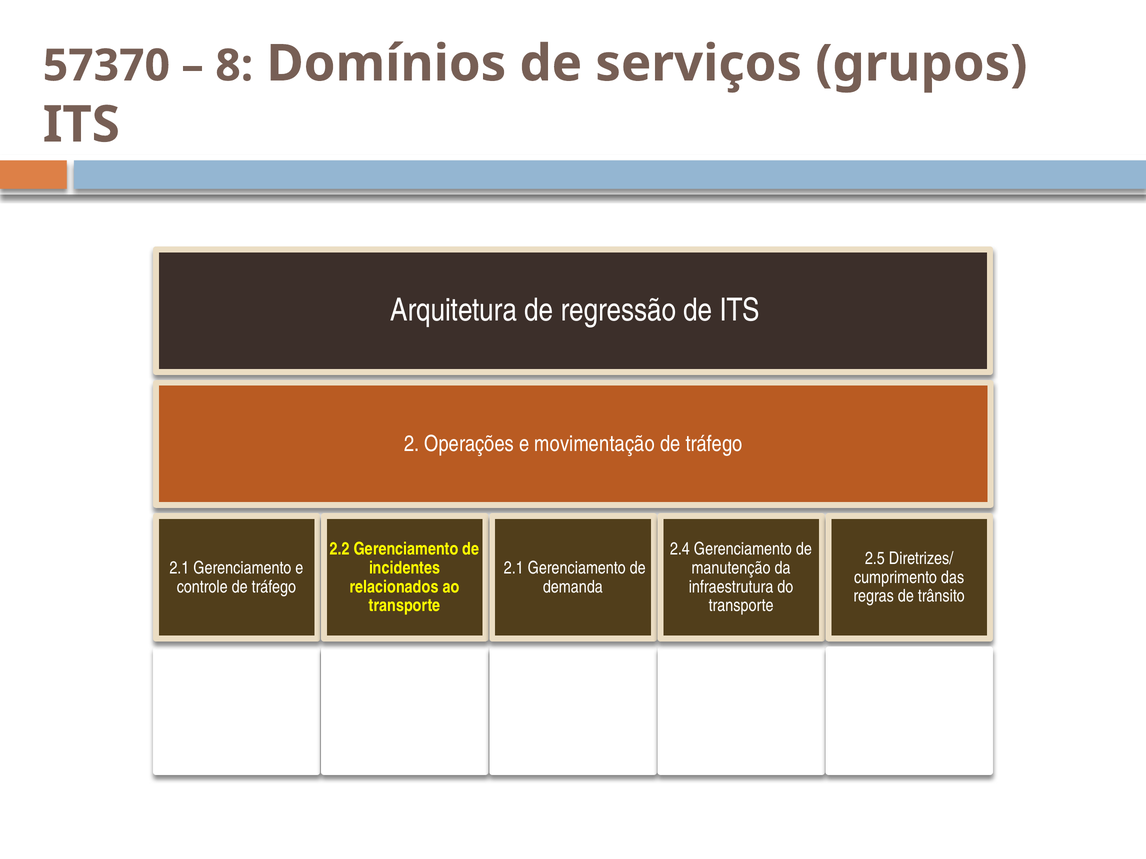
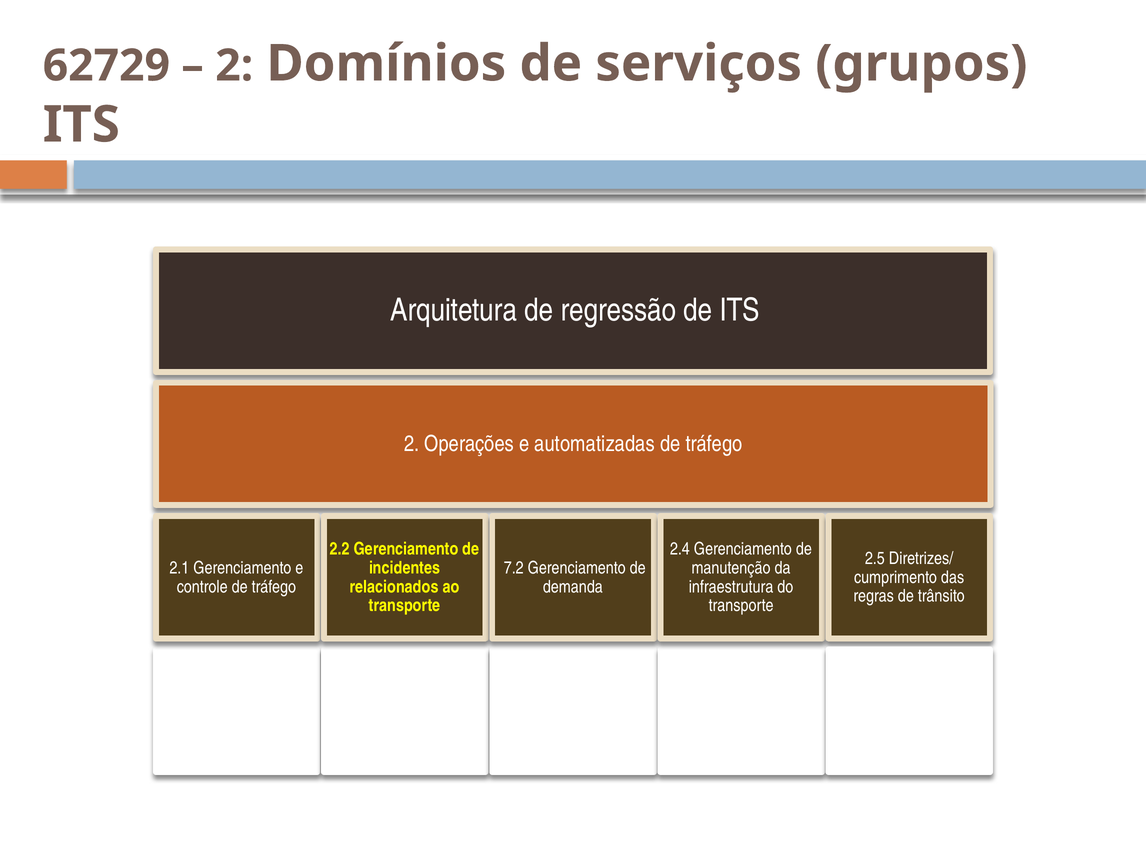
57370: 57370 -> 62729
8 at (234, 66): 8 -> 2
movimentação: movimentação -> automatizadas
2.1 at (514, 568): 2.1 -> 7.2
